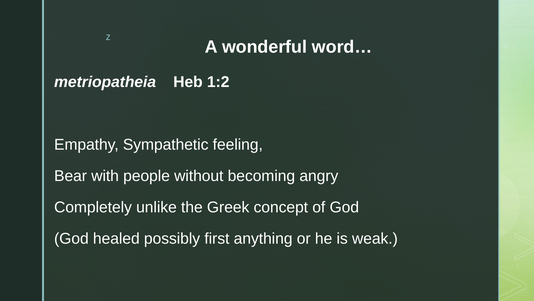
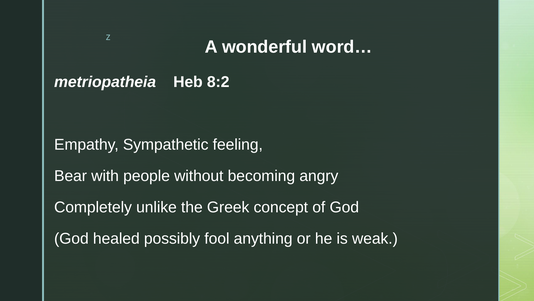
1:2: 1:2 -> 8:2
first: first -> fool
